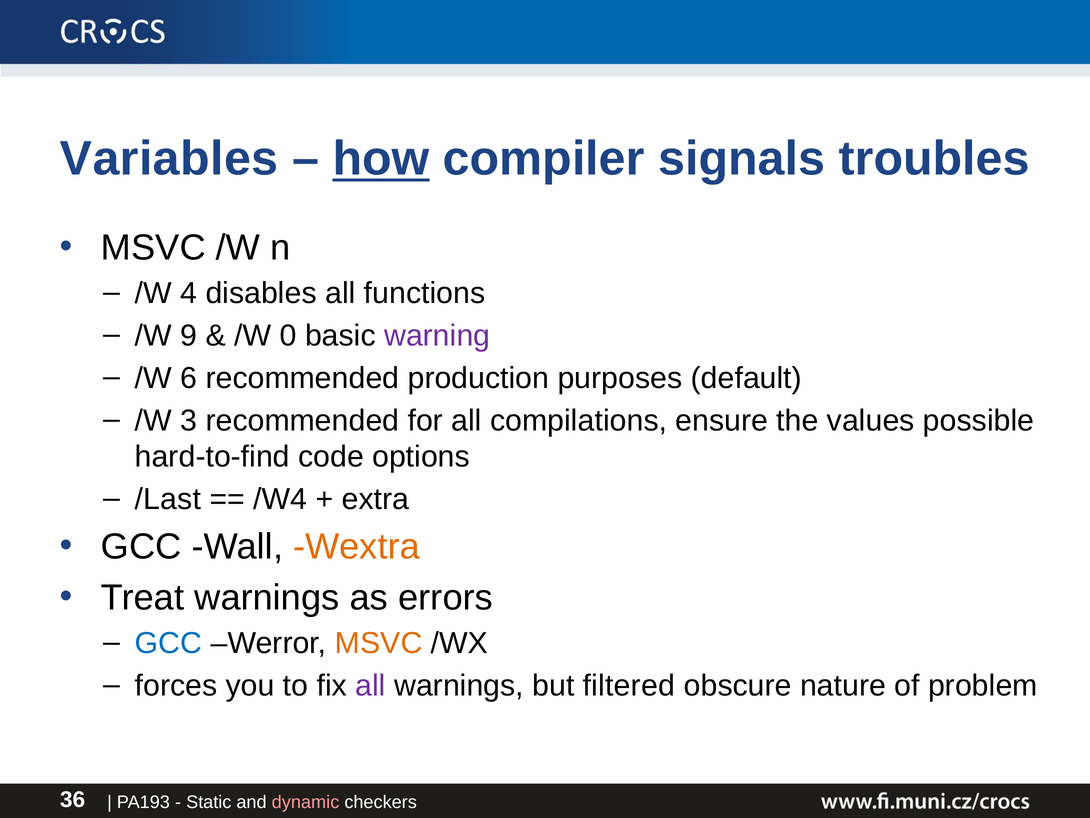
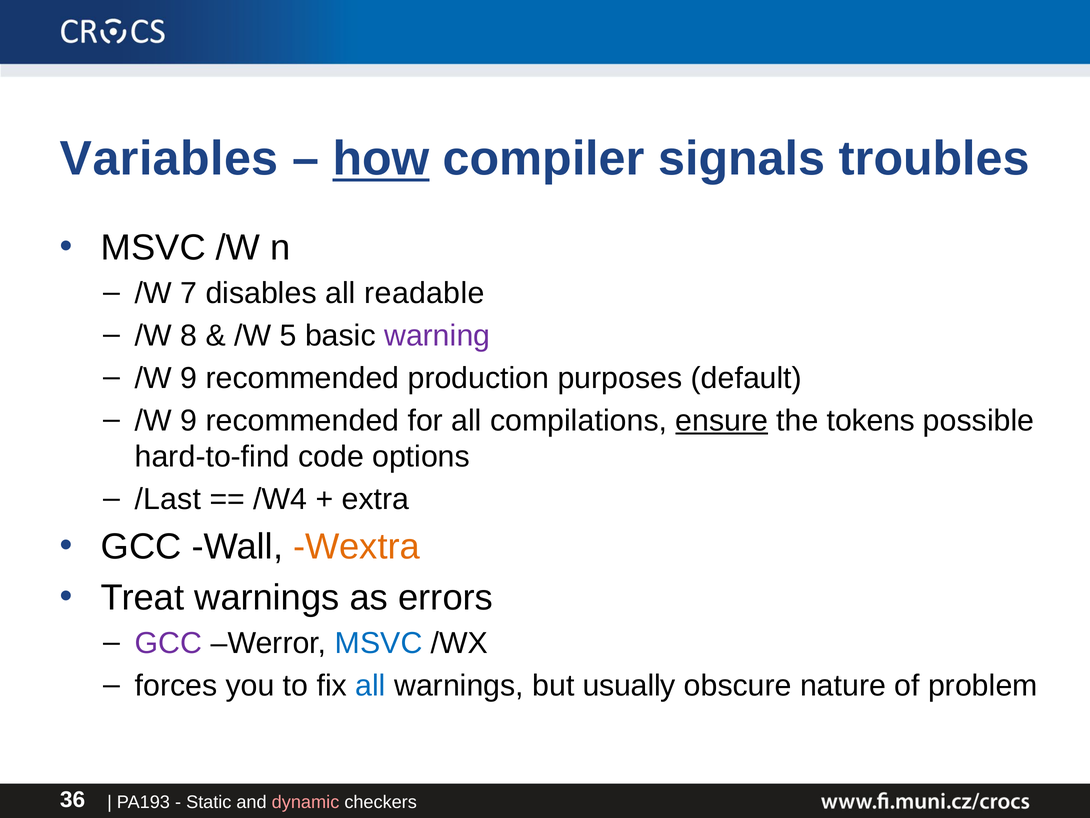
4: 4 -> 7
functions: functions -> readable
9: 9 -> 8
0: 0 -> 5
6 at (189, 378): 6 -> 9
3 at (189, 420): 3 -> 9
ensure underline: none -> present
values: values -> tokens
GCC at (169, 643) colour: blue -> purple
MSVC at (379, 643) colour: orange -> blue
all at (371, 685) colour: purple -> blue
filtered: filtered -> usually
